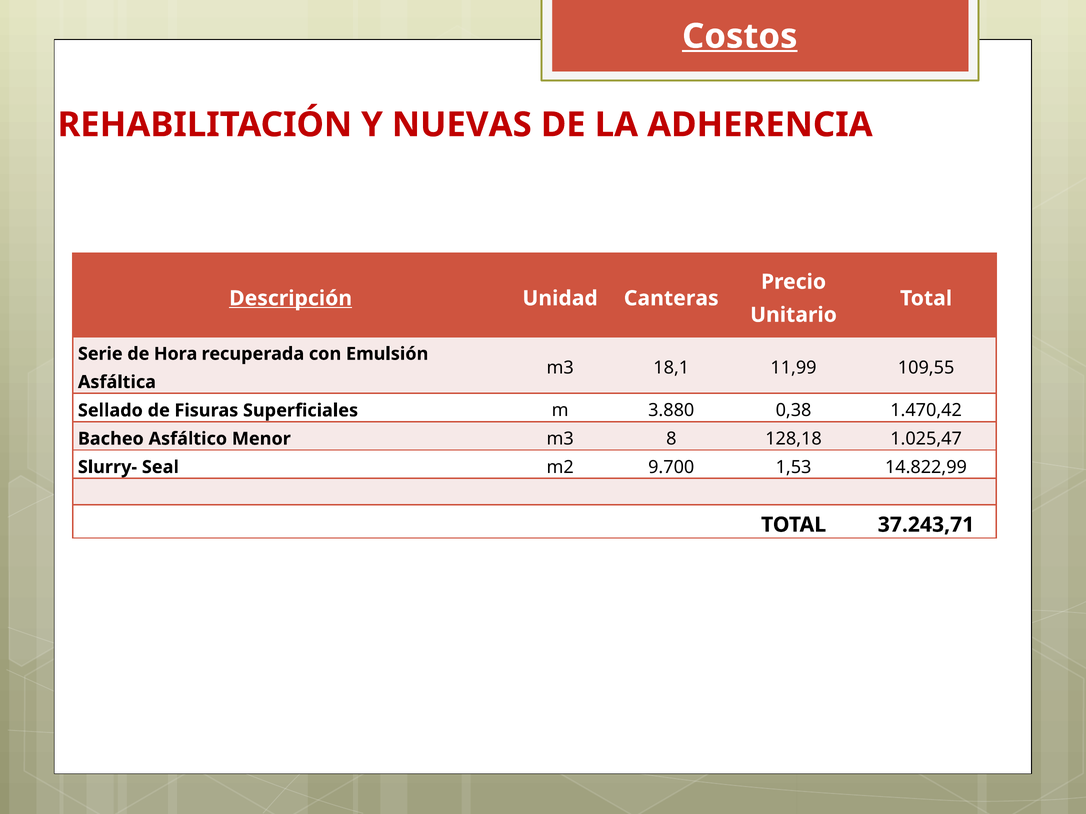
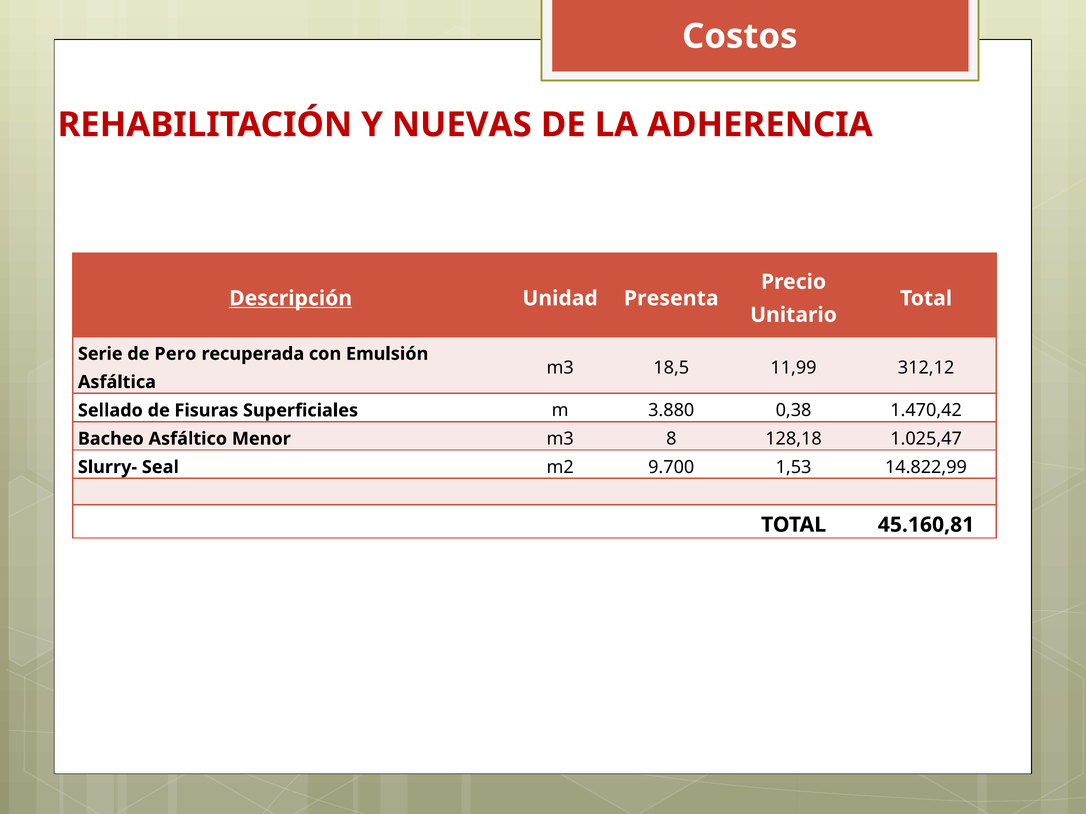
Costos underline: present -> none
Canteras: Canteras -> Presenta
Hora: Hora -> Pero
18,1: 18,1 -> 18,5
109,55: 109,55 -> 312,12
37.243,71: 37.243,71 -> 45.160,81
